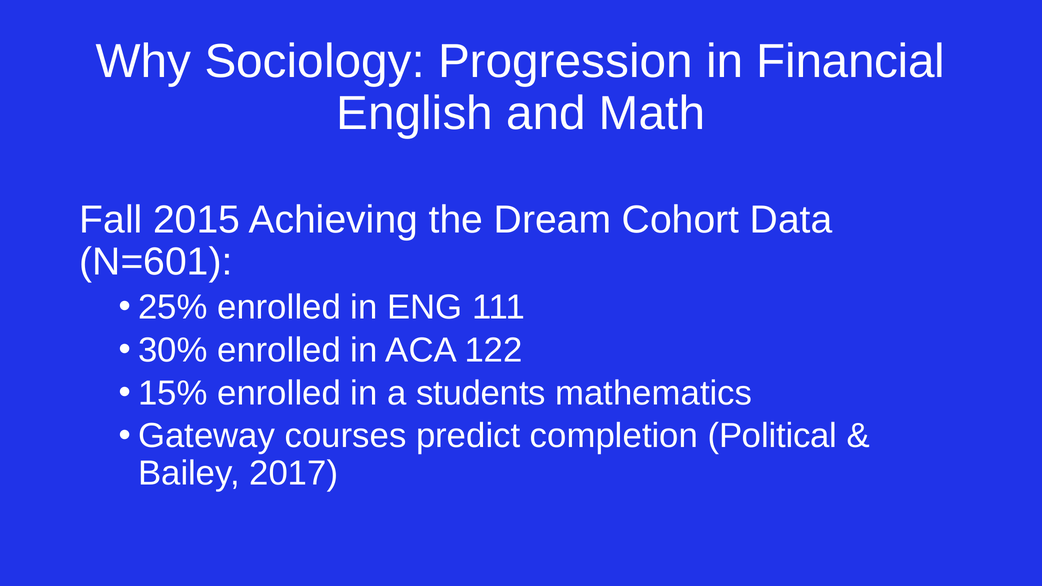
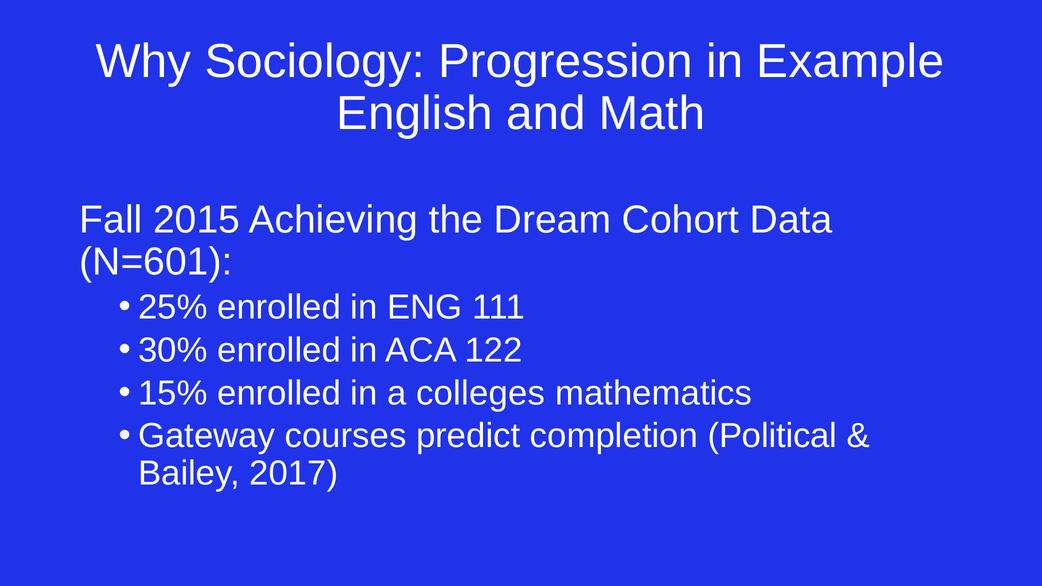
Financial: Financial -> Example
students: students -> colleges
